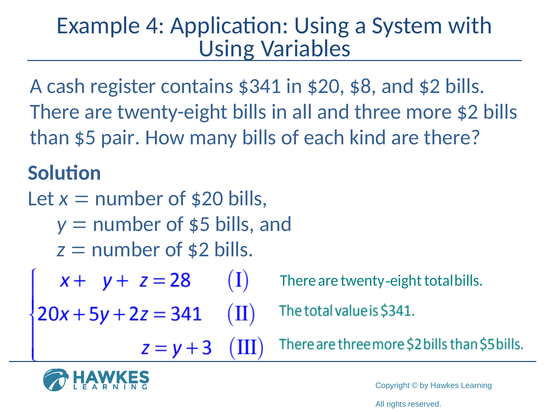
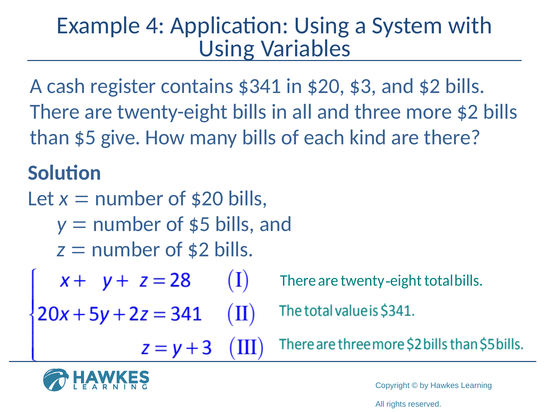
$8: $8 -> $3
pair: pair -> give
